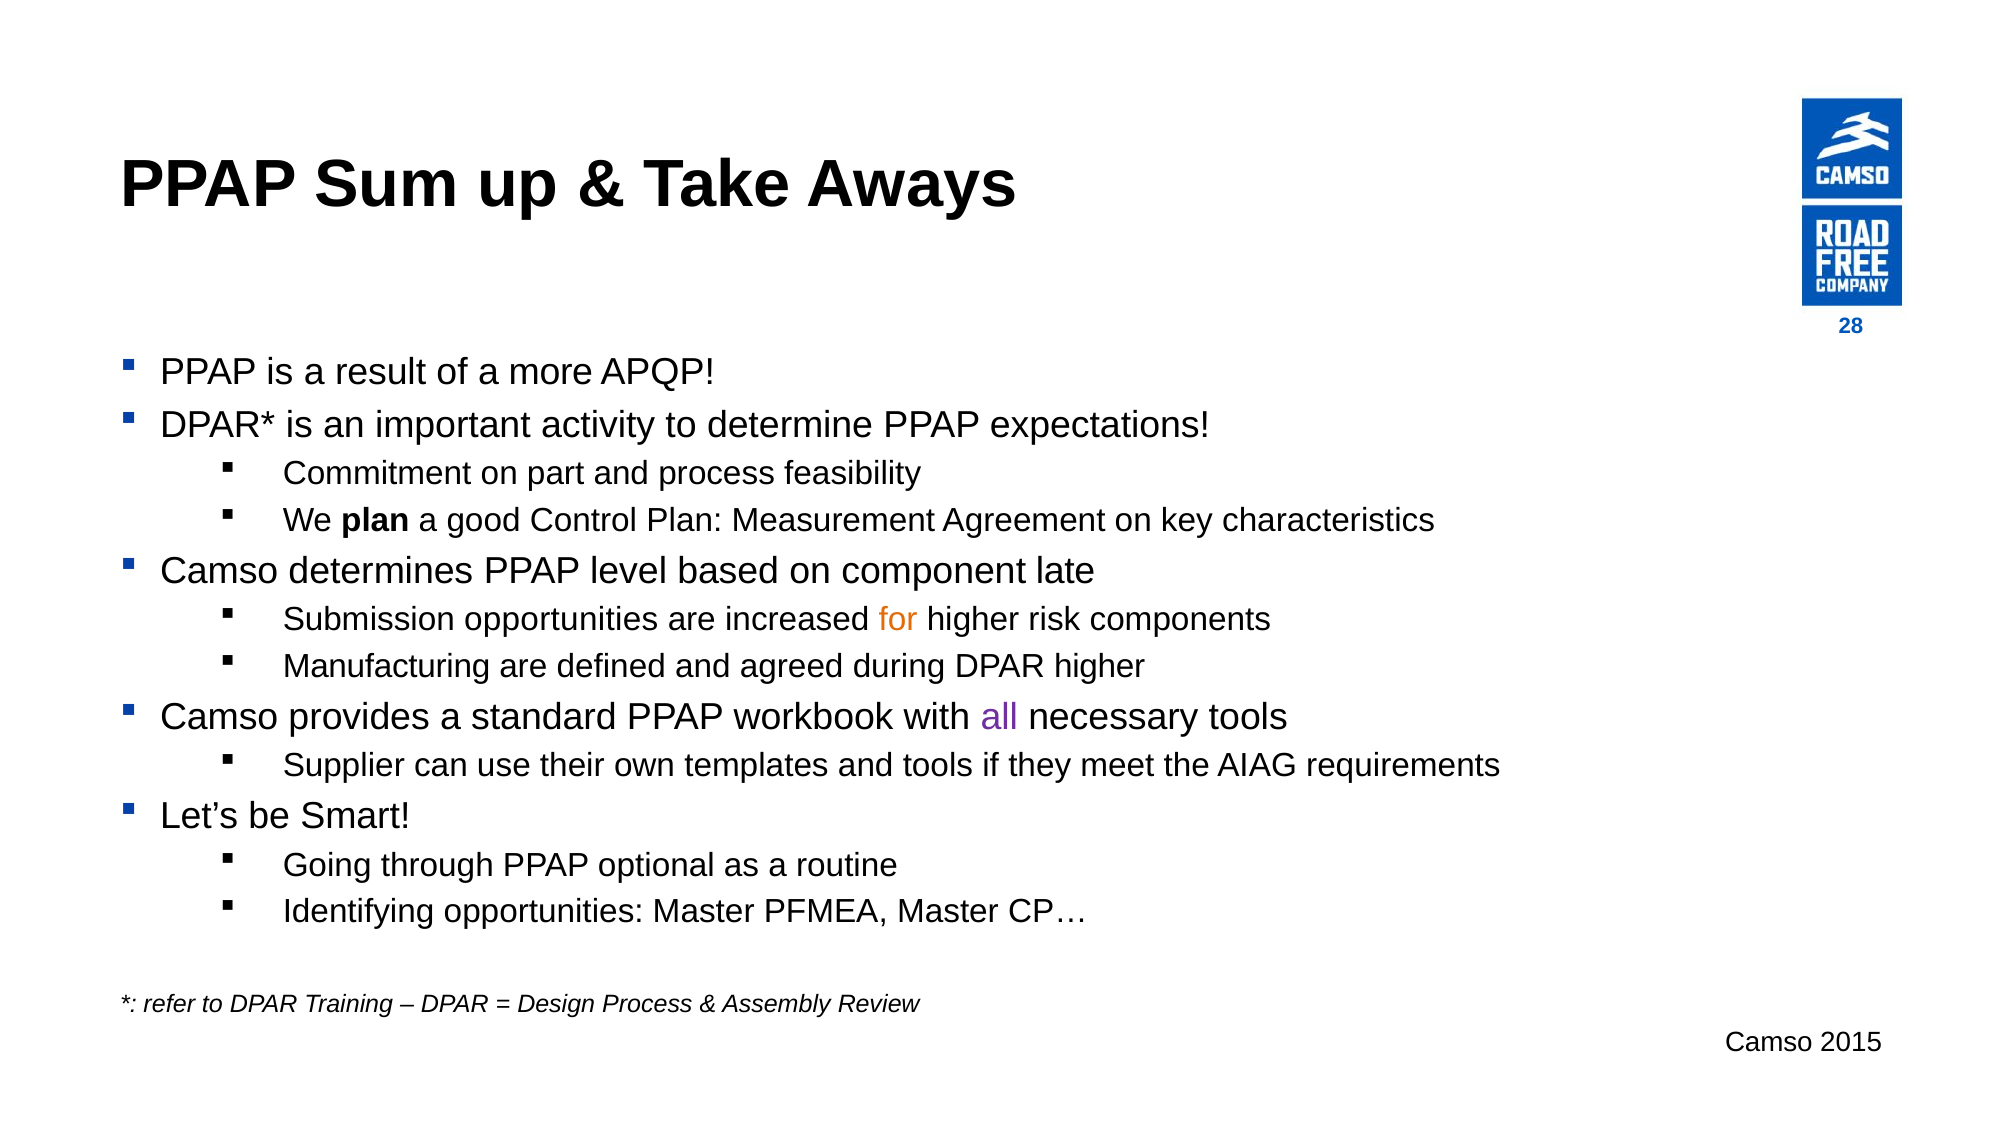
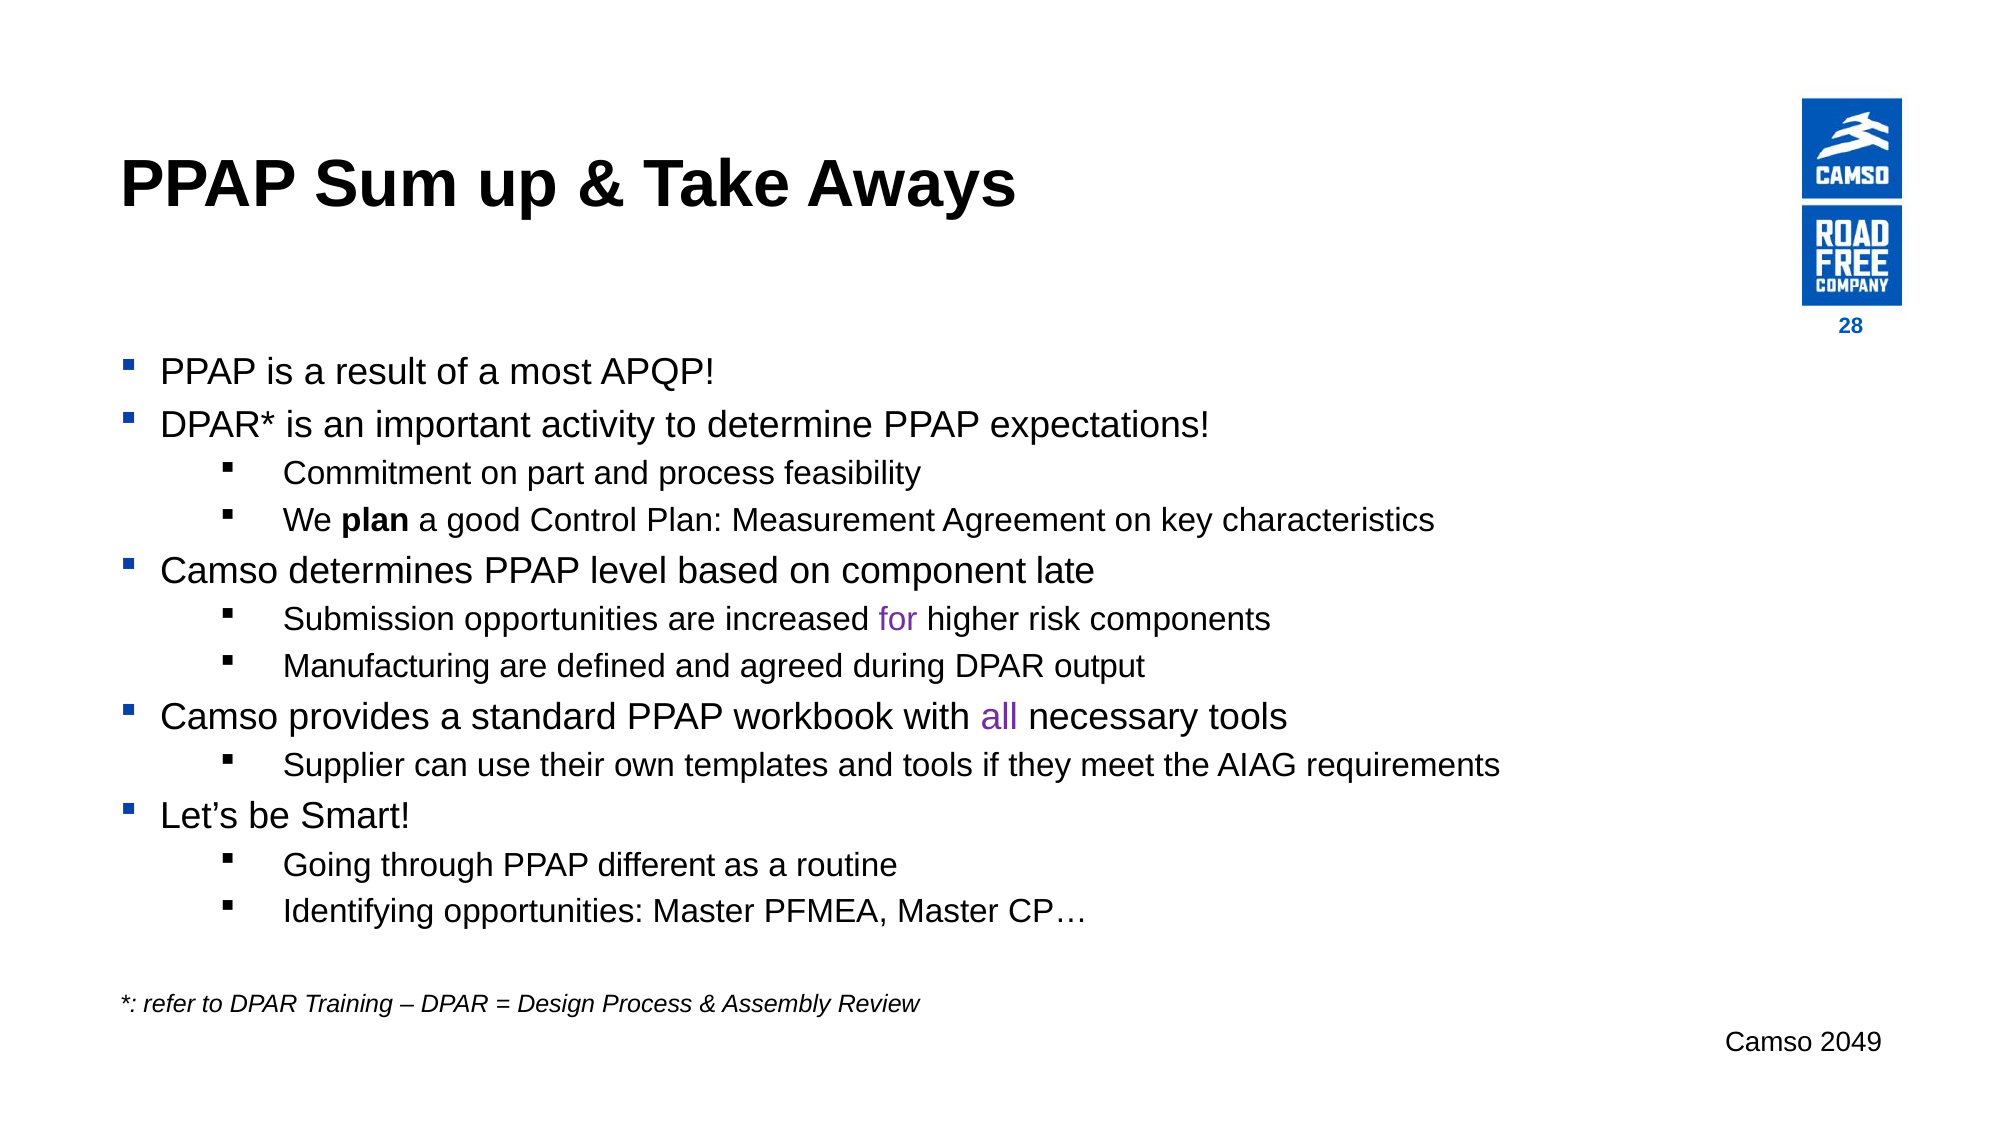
more: more -> most
for colour: orange -> purple
DPAR higher: higher -> output
optional: optional -> different
2015: 2015 -> 2049
